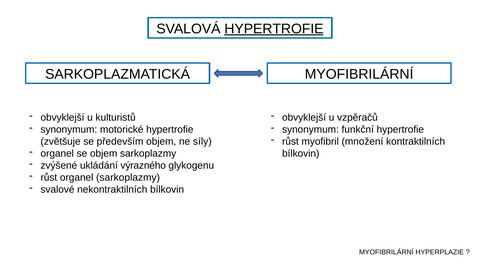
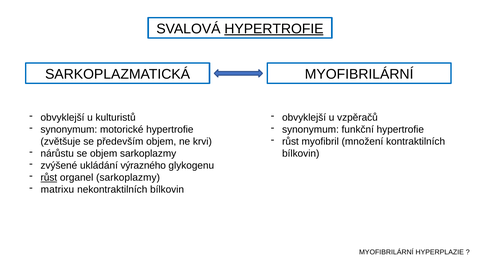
síly: síly -> krvi
organel at (57, 154): organel -> nárůstu
růst at (49, 178) underline: none -> present
svalové: svalové -> matrixu
